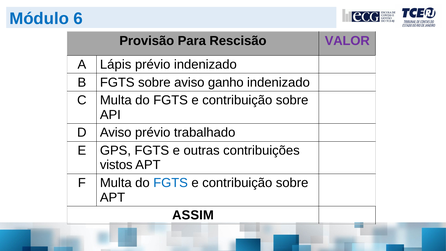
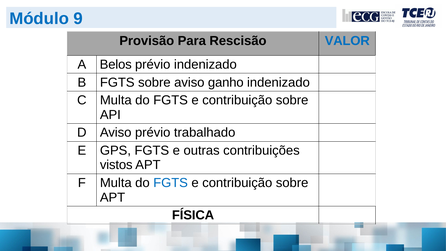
6: 6 -> 9
VALOR colour: purple -> blue
Lápis: Lápis -> Belos
ASSIM: ASSIM -> FÍSICA
